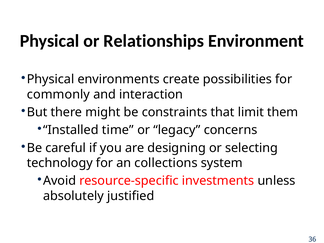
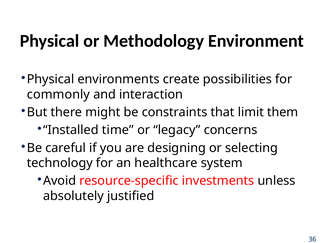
Relationships: Relationships -> Methodology
collections: collections -> healthcare
